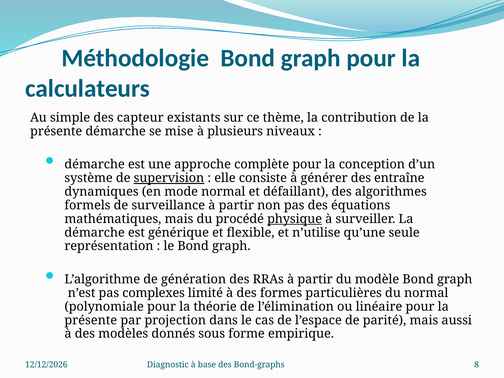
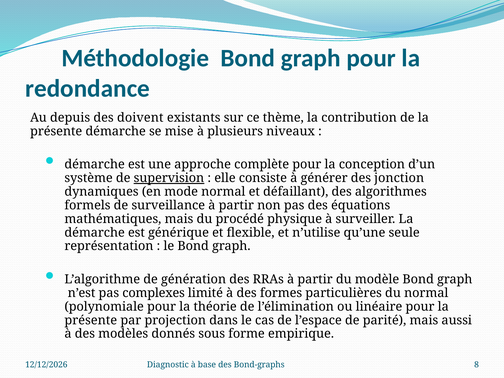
calculateurs: calculateurs -> redondance
simple: simple -> depuis
capteur: capteur -> doivent
entraîne: entraîne -> jonction
physique underline: present -> none
